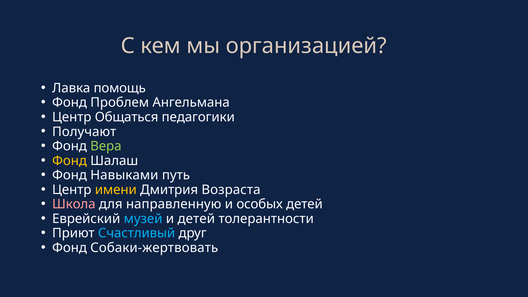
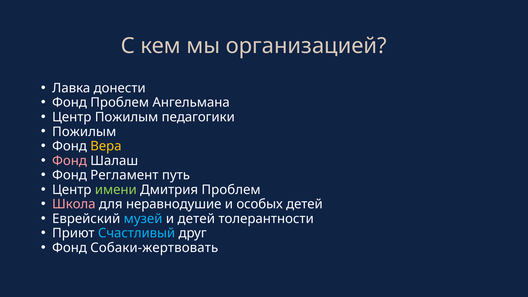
помощь: помощь -> донести
Центр Общаться: Общаться -> Пожилым
Получают at (84, 132): Получают -> Пожилым
Вера colour: light green -> yellow
Фонд at (70, 161) colour: yellow -> pink
Навыками: Навыками -> Регламент
имени colour: yellow -> light green
Дмитрия Возраста: Возраста -> Проблем
направленную: направленную -> неравнодушие
